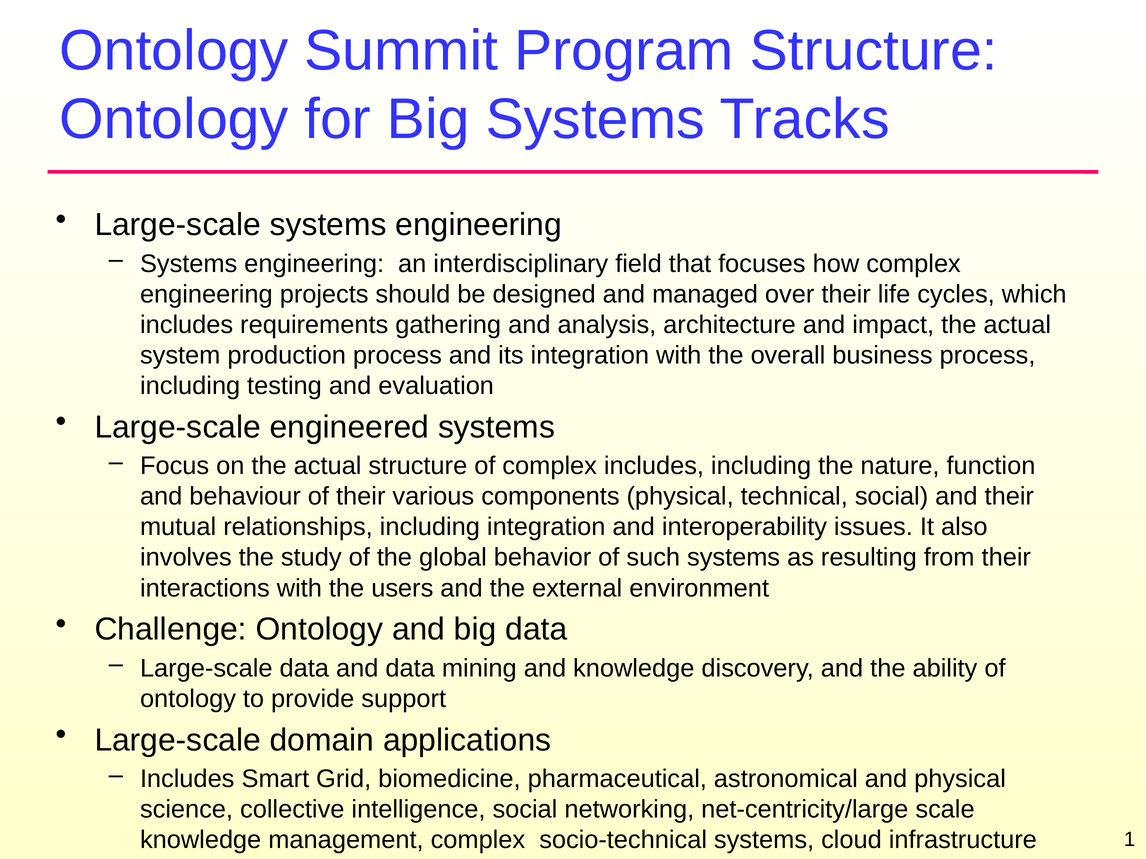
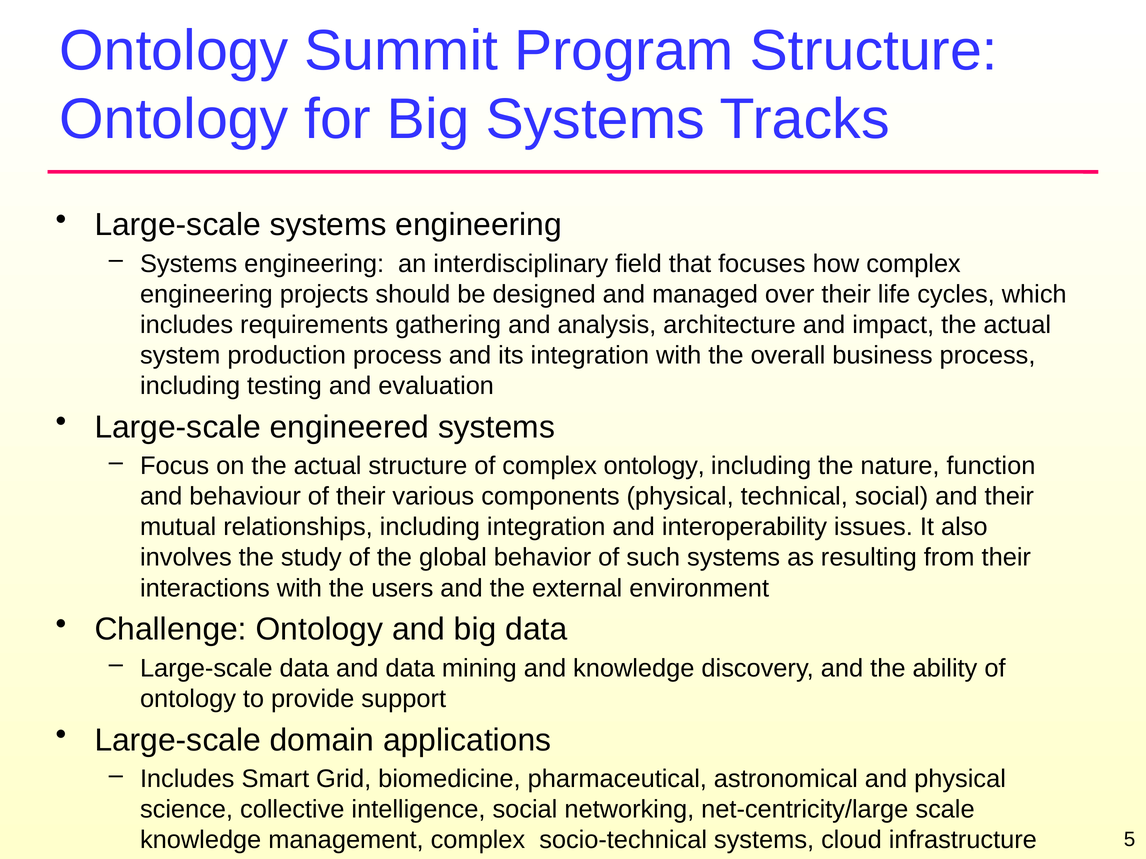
complex includes: includes -> ontology
1: 1 -> 5
